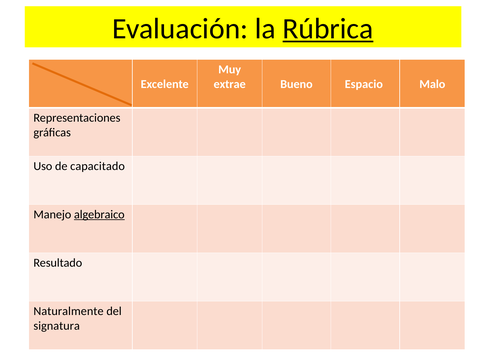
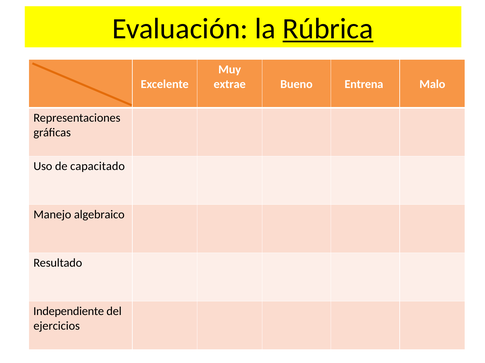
Espacio: Espacio -> Entrena
algebraico underline: present -> none
Naturalmente: Naturalmente -> Independiente
signatura: signatura -> ejercicios
